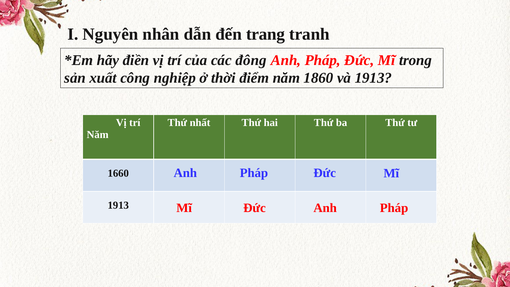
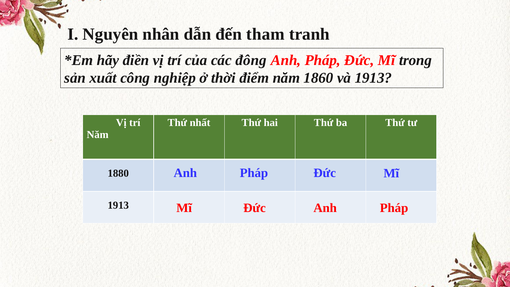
trang: trang -> tham
1660: 1660 -> 1880
